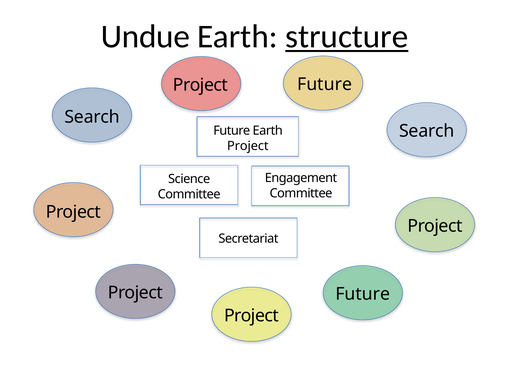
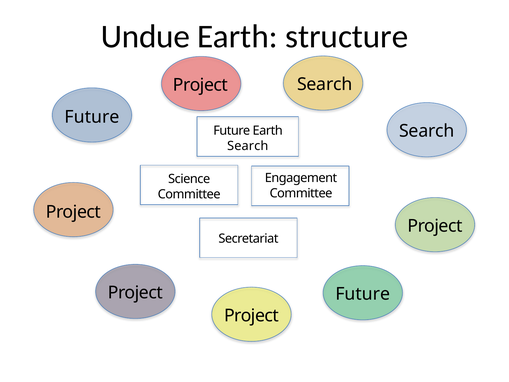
structure underline: present -> none
Future at (325, 84): Future -> Search
Search at (92, 117): Search -> Future
Project at (248, 146): Project -> Search
